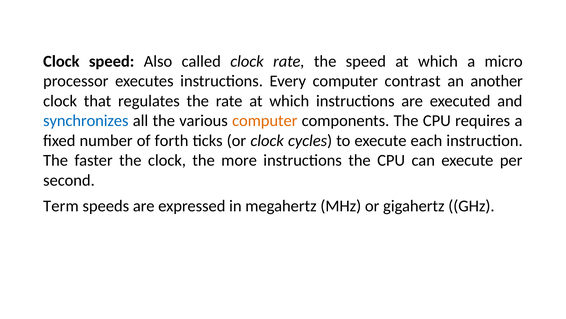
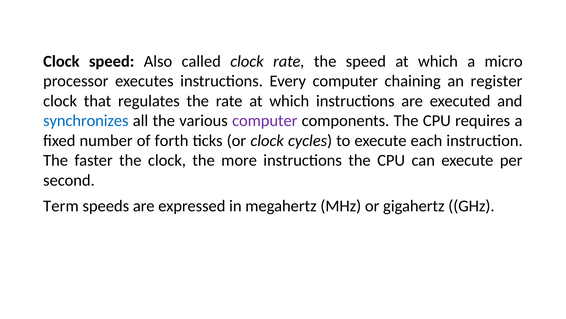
contrast: contrast -> chaining
another: another -> register
computer at (265, 121) colour: orange -> purple
